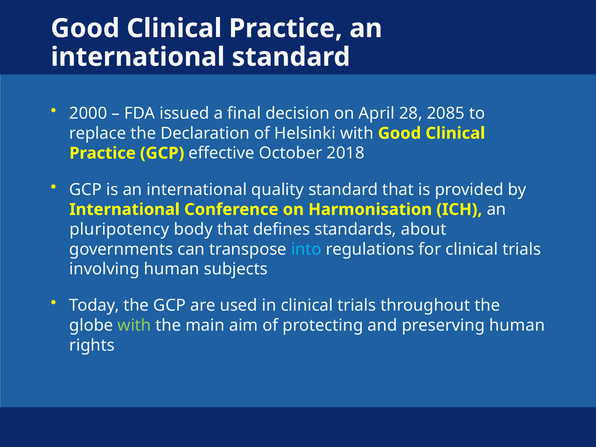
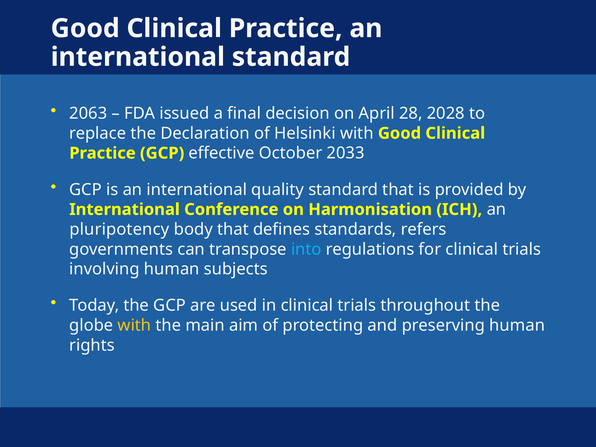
2000: 2000 -> 2063
2085: 2085 -> 2028
2018: 2018 -> 2033
about: about -> refers
with at (134, 325) colour: light green -> yellow
